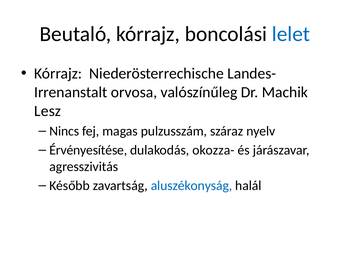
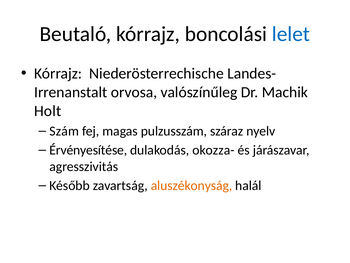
Lesz: Lesz -> Holt
Nincs: Nincs -> Szám
aluszékonyság colour: blue -> orange
